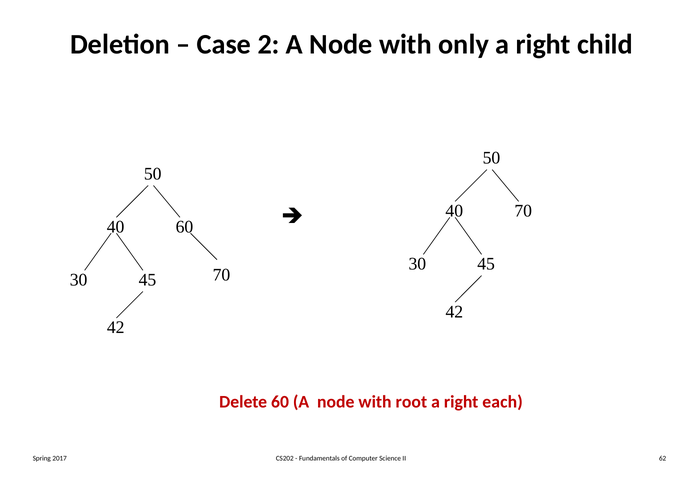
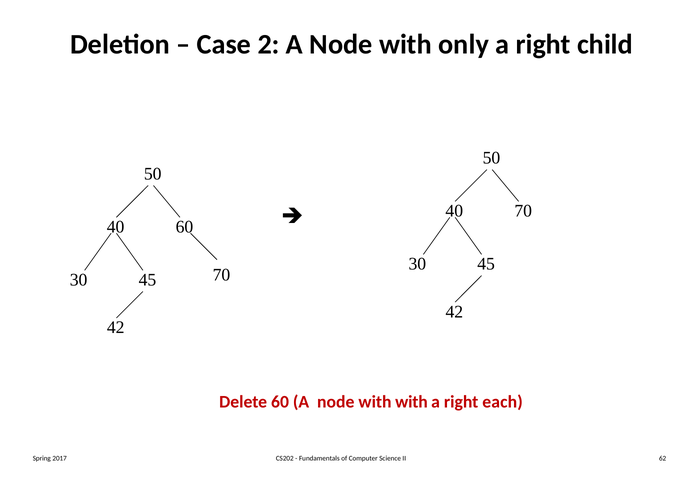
with root: root -> with
